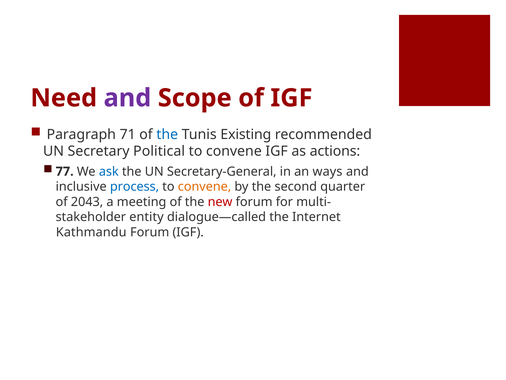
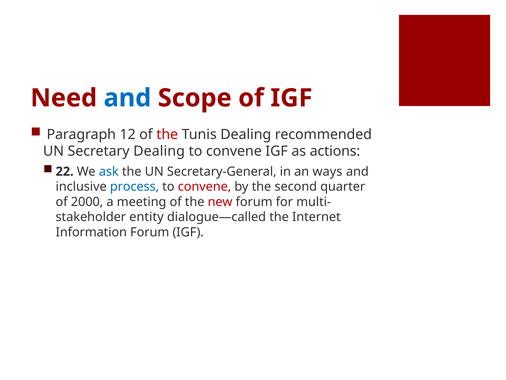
and at (127, 98) colour: purple -> blue
71: 71 -> 12
the at (167, 134) colour: blue -> red
Tunis Existing: Existing -> Dealing
Secretary Political: Political -> Dealing
77: 77 -> 22
convene at (205, 186) colour: orange -> red
2043: 2043 -> 2000
Kathmandu: Kathmandu -> Information
